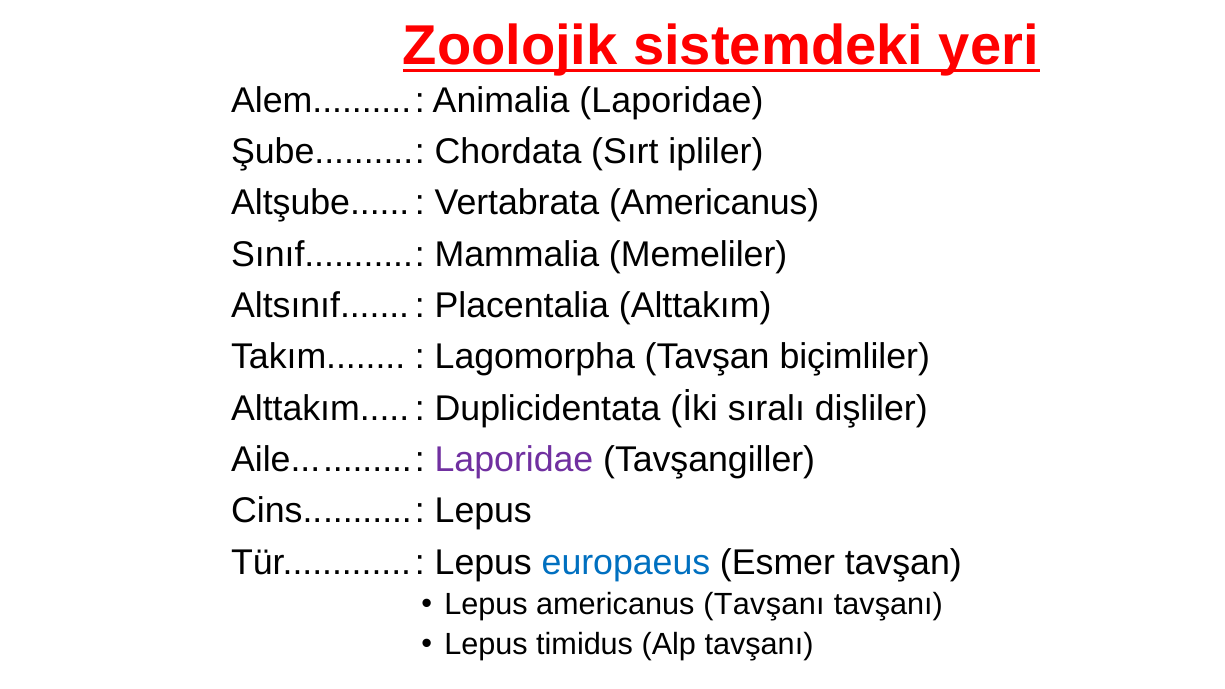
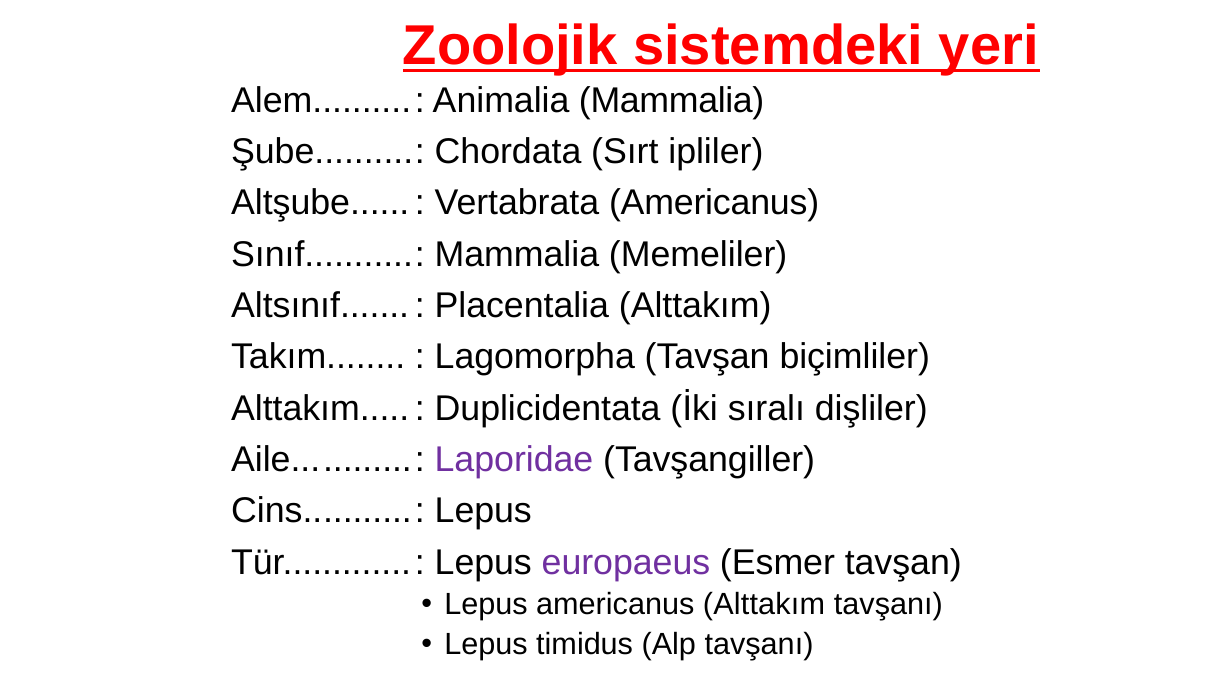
Animalia Laporidae: Laporidae -> Mammalia
europaeus colour: blue -> purple
americanus Tavşanı: Tavşanı -> Alttakım
